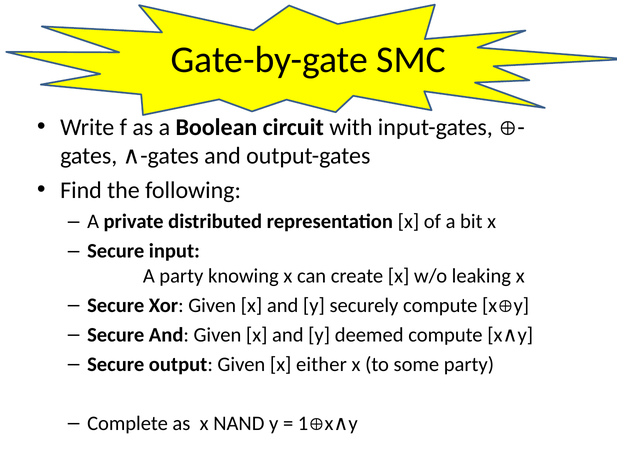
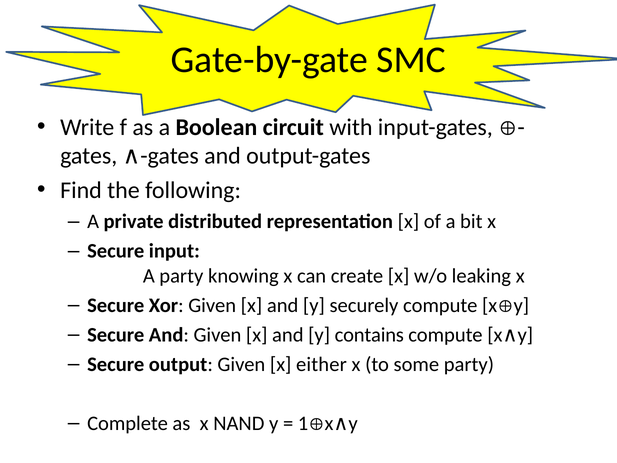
deemed: deemed -> contains
